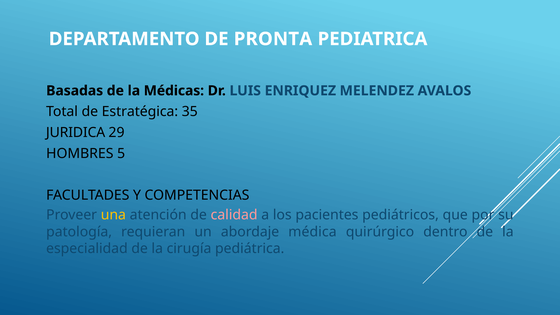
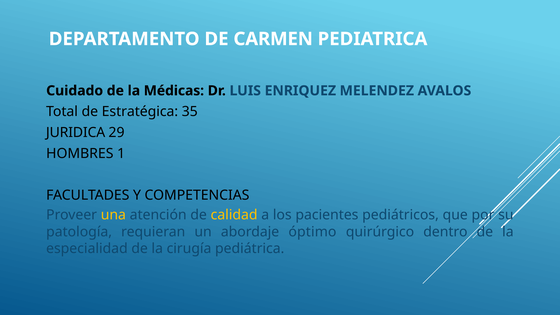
PRONTA: PRONTA -> CARMEN
Basadas: Basadas -> Cuidado
5: 5 -> 1
calidad colour: pink -> yellow
médica: médica -> óptimo
